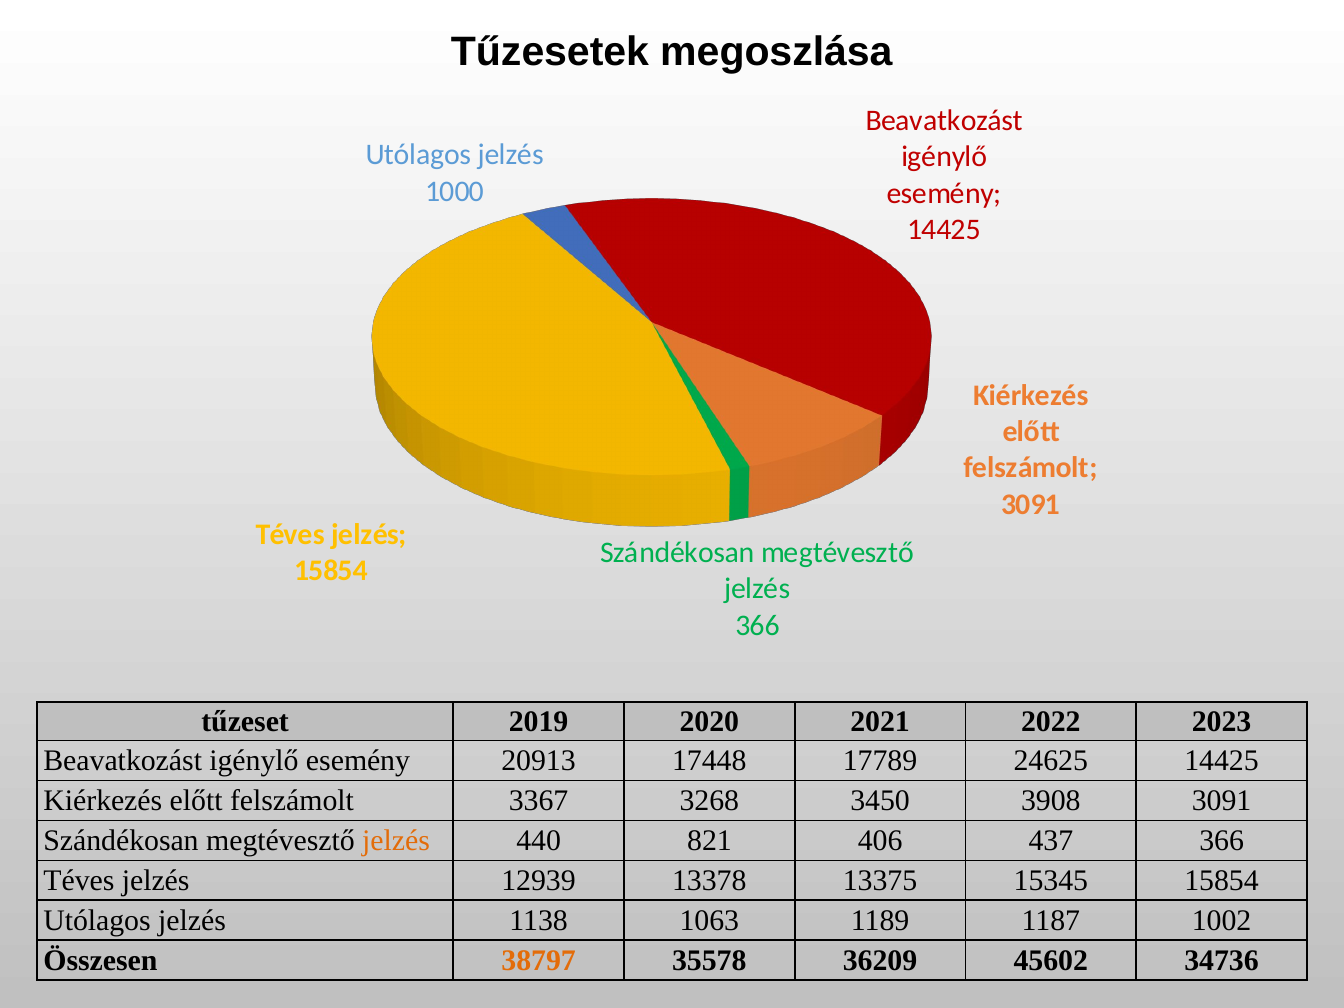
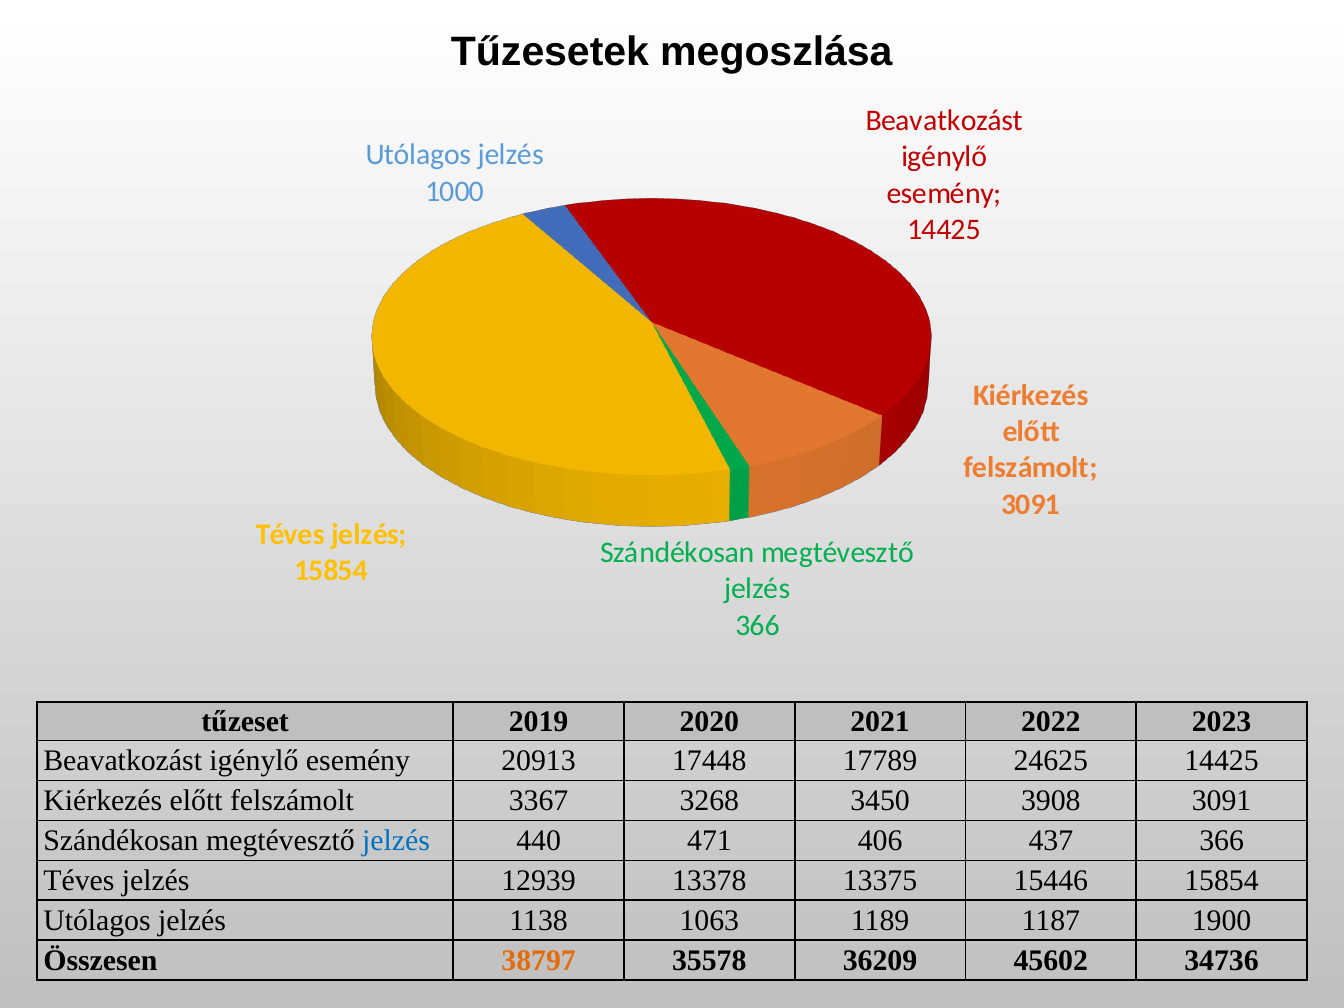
jelzés at (396, 841) colour: orange -> blue
821: 821 -> 471
15345: 15345 -> 15446
1002: 1002 -> 1900
